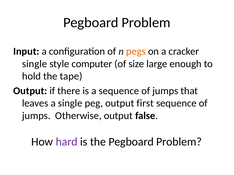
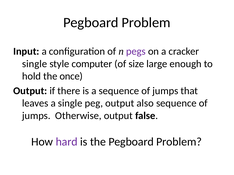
pegs colour: orange -> purple
tape: tape -> once
first: first -> also
